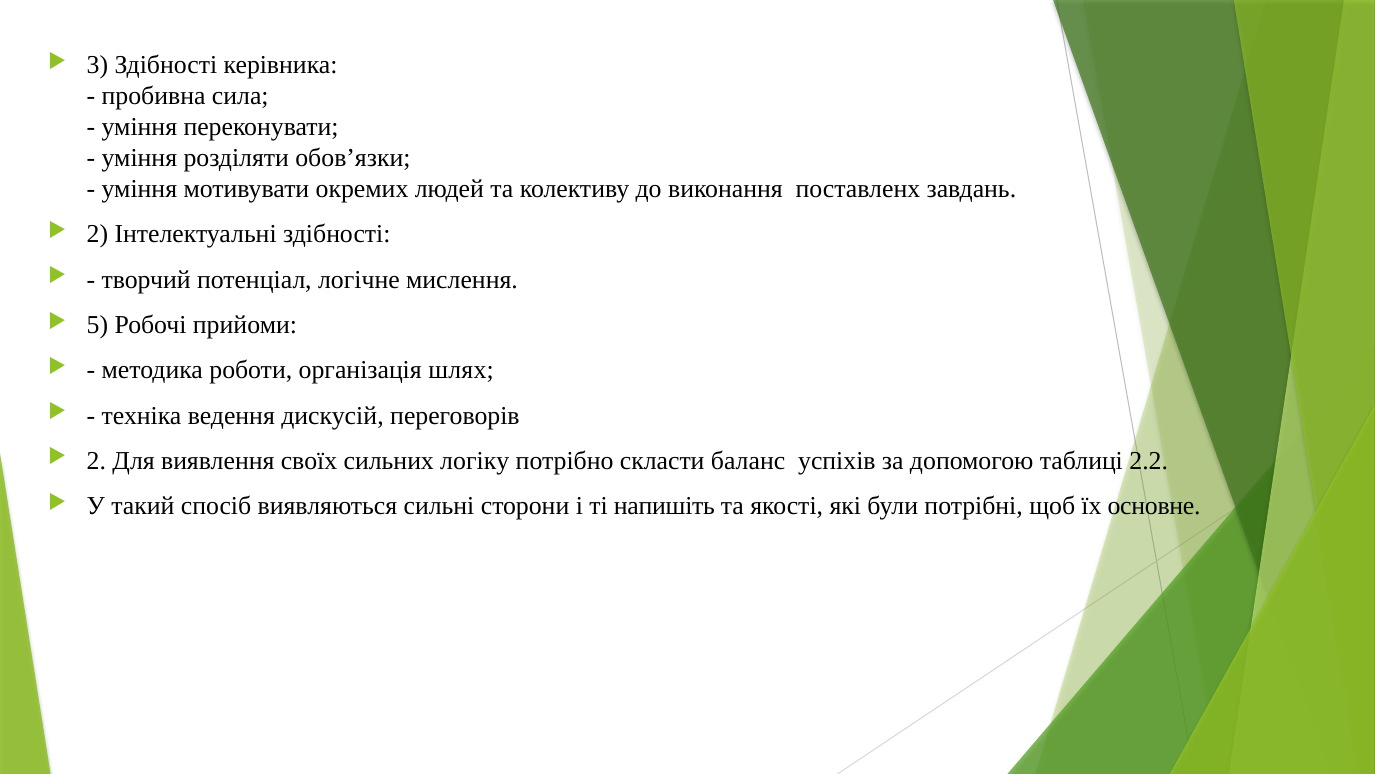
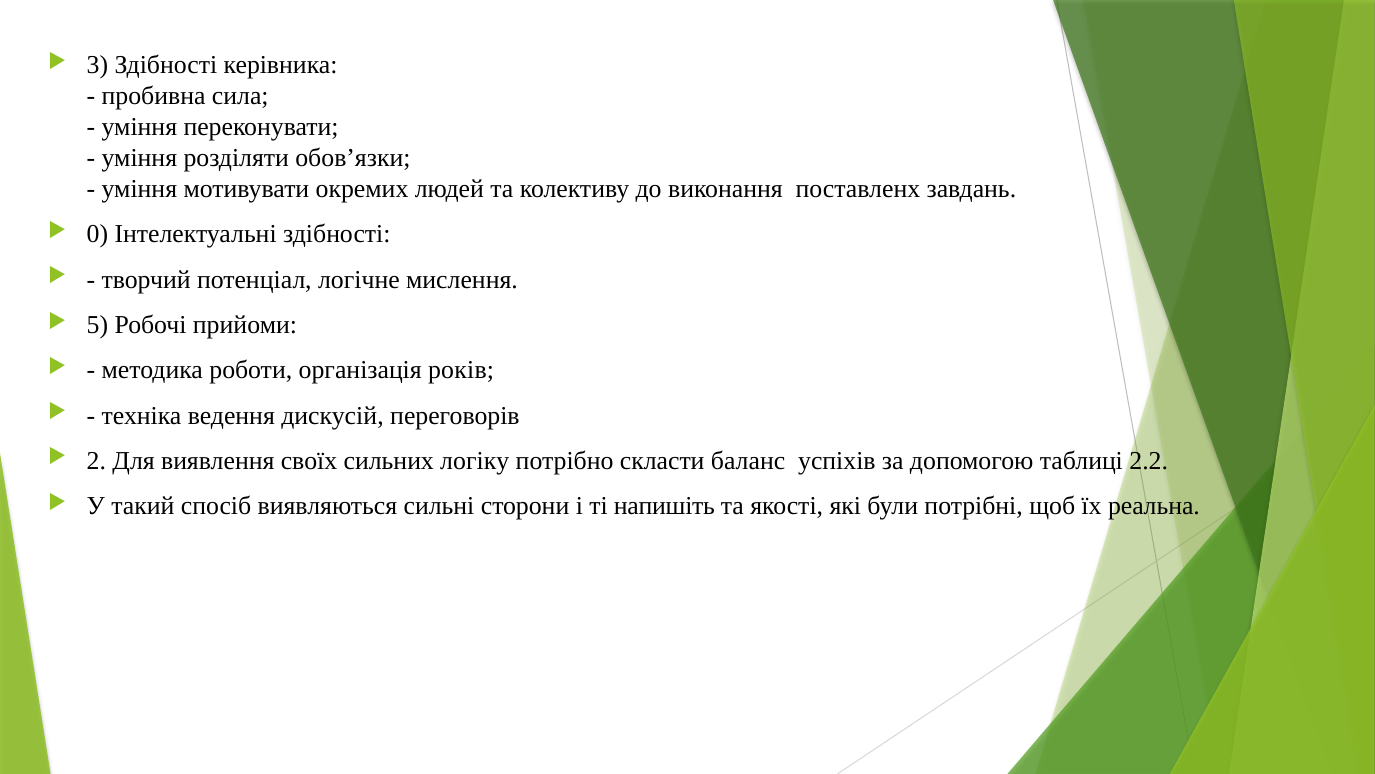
2 at (97, 234): 2 -> 0
шлях: шлях -> років
основне: основне -> реальна
